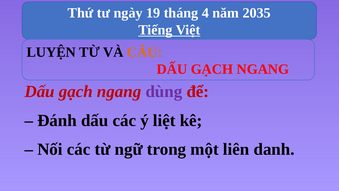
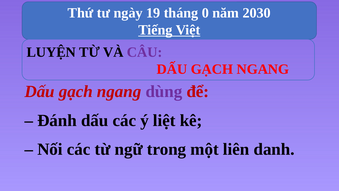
4: 4 -> 0
2035: 2035 -> 2030
CÂU colour: orange -> purple
